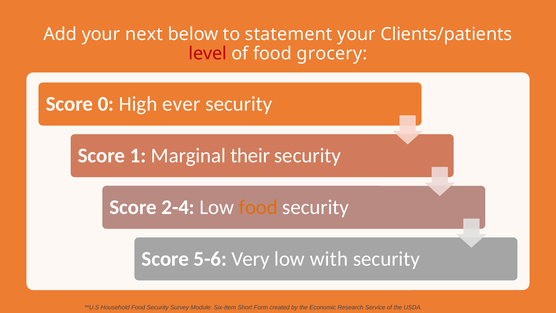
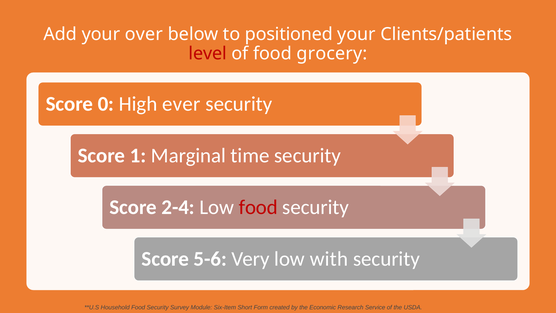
next: next -> over
statement: statement -> positioned
their: their -> time
food at (258, 207) colour: orange -> red
